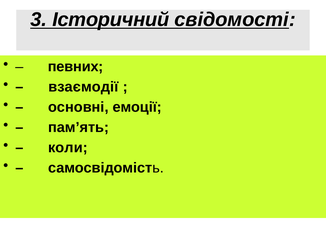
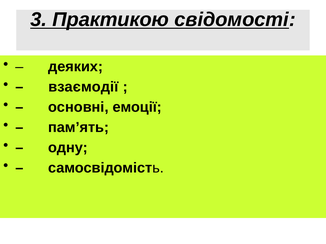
Історичний: Історичний -> Практикою
певних: певних -> деяких
коли: коли -> одну
